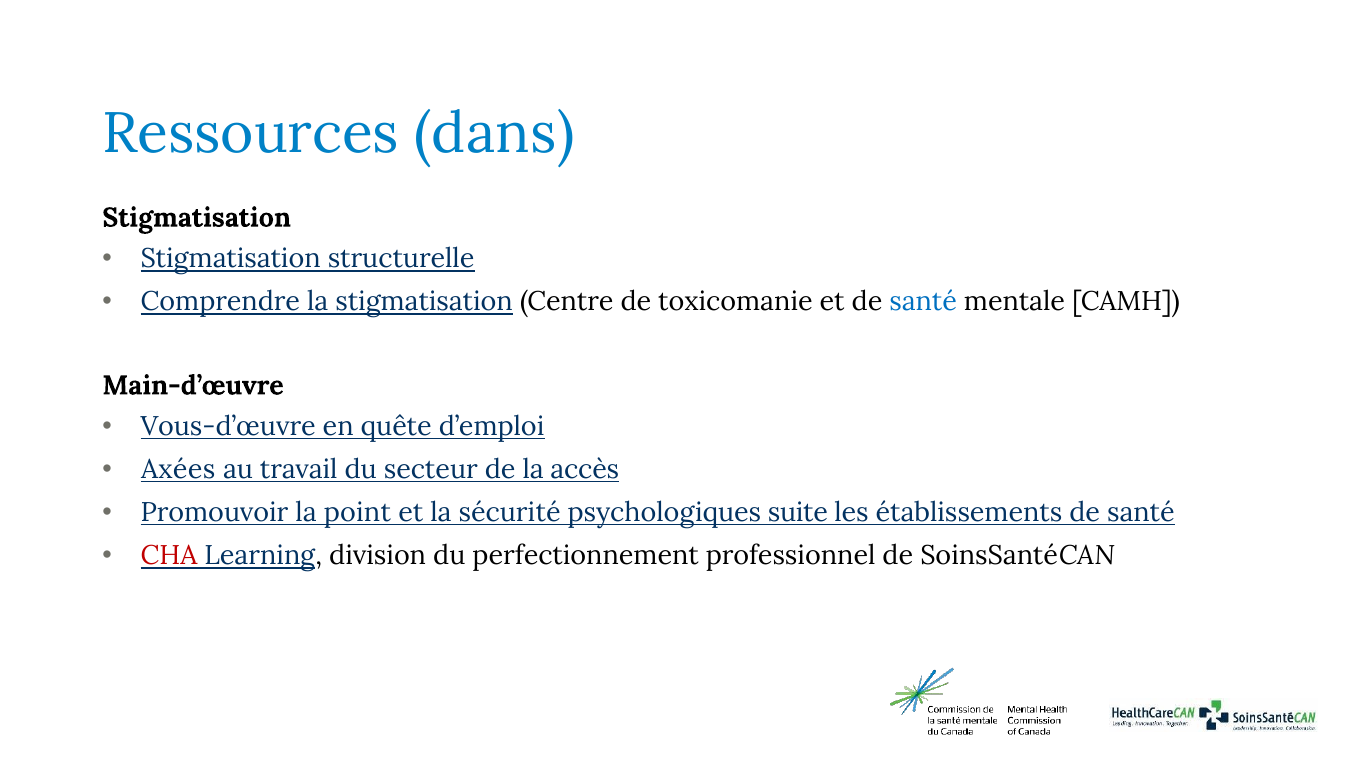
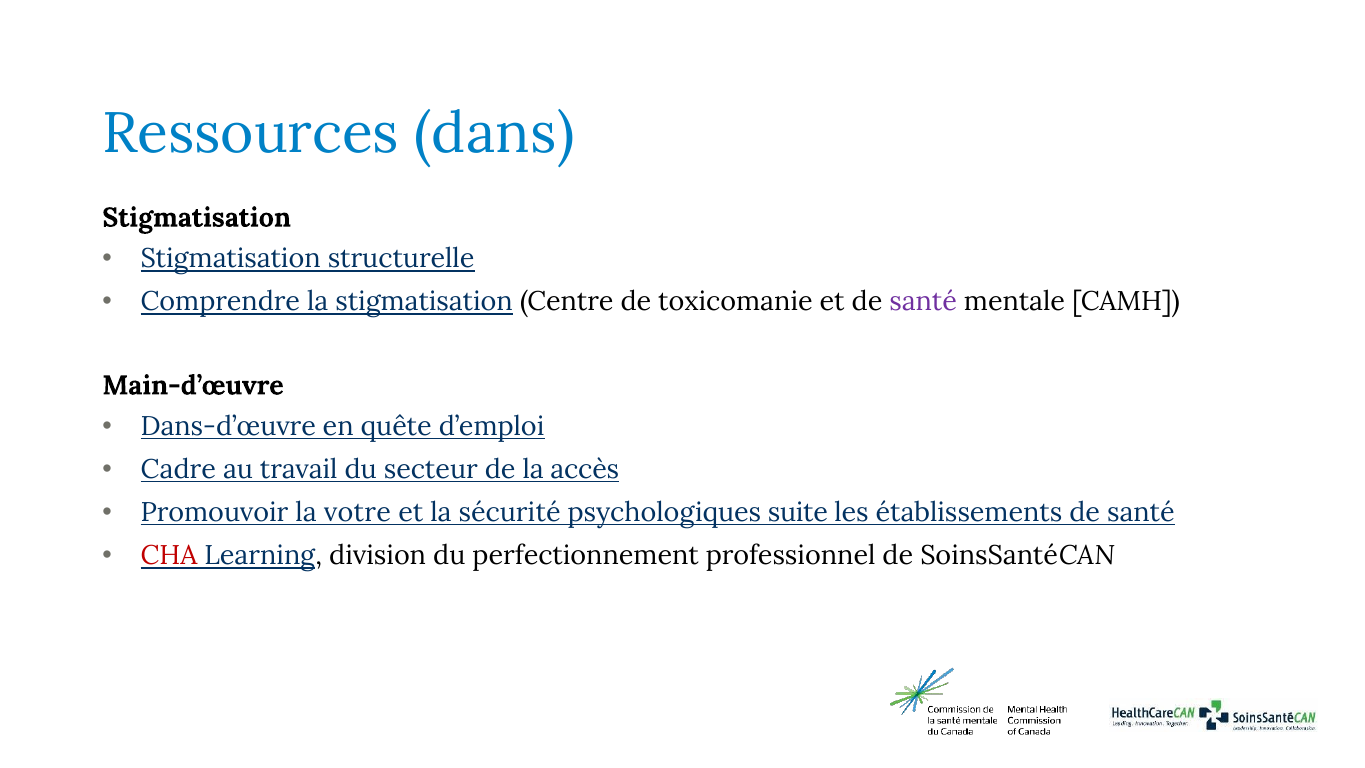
santé at (923, 301) colour: blue -> purple
Vous-d’œuvre: Vous-d’œuvre -> Dans-d’œuvre
Axées: Axées -> Cadre
point: point -> votre
